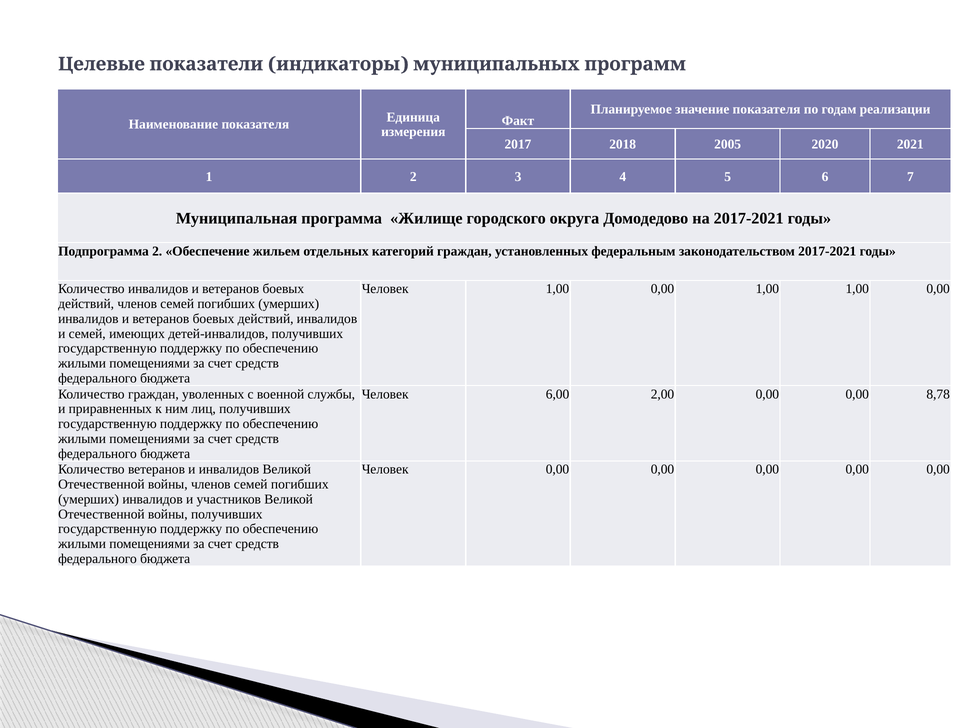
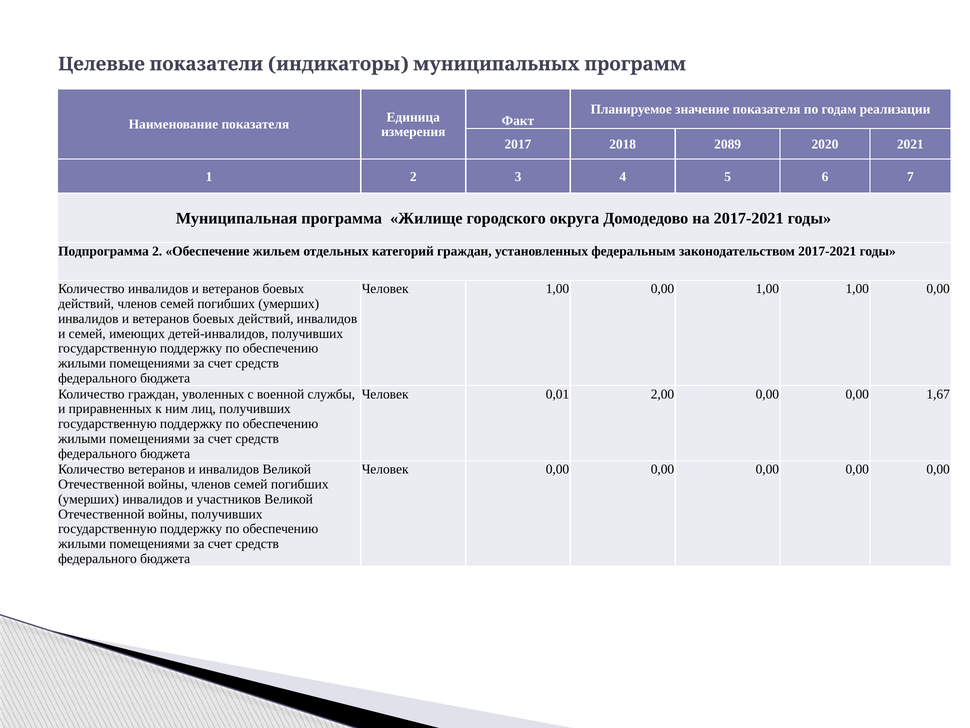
2005: 2005 -> 2089
6,00: 6,00 -> 0,01
8,78: 8,78 -> 1,67
